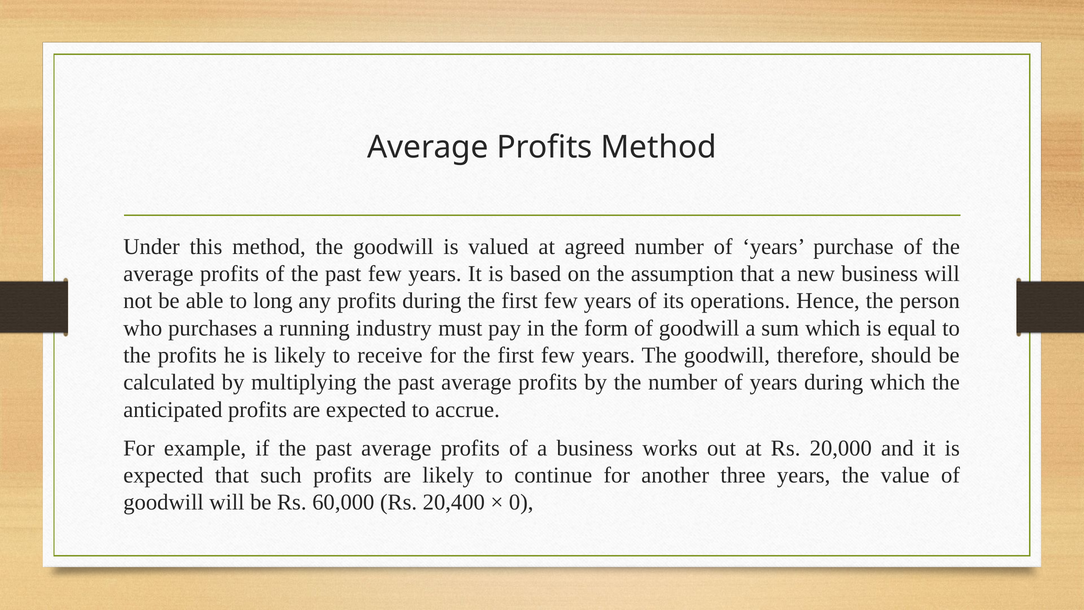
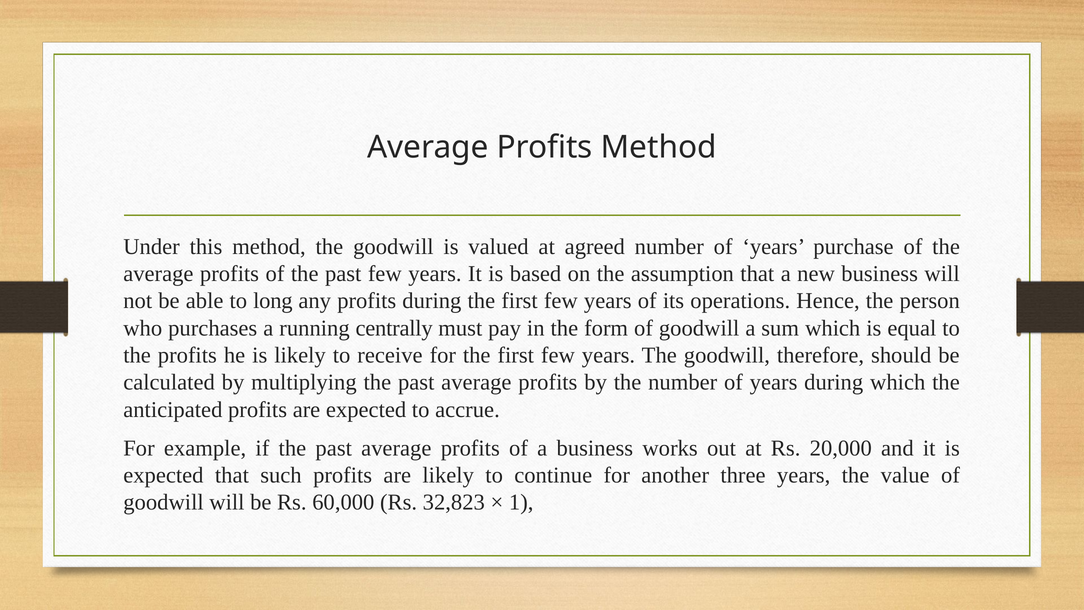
industry: industry -> centrally
20,400: 20,400 -> 32,823
0: 0 -> 1
